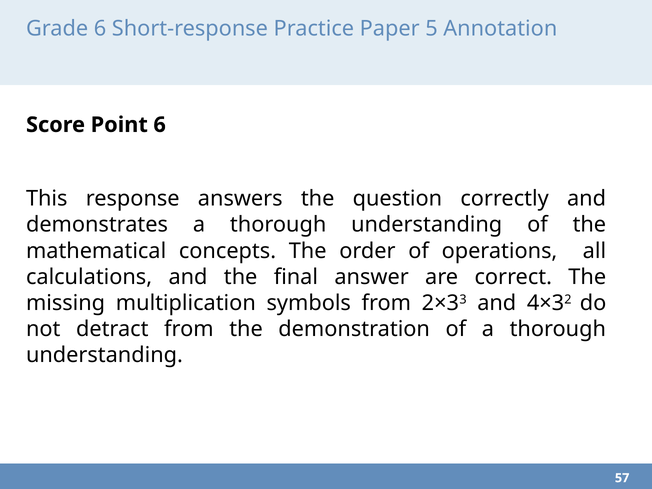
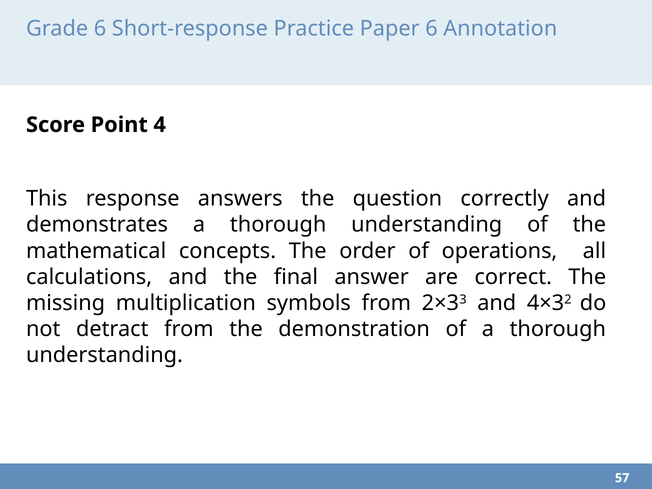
Paper 5: 5 -> 6
Point 6: 6 -> 4
